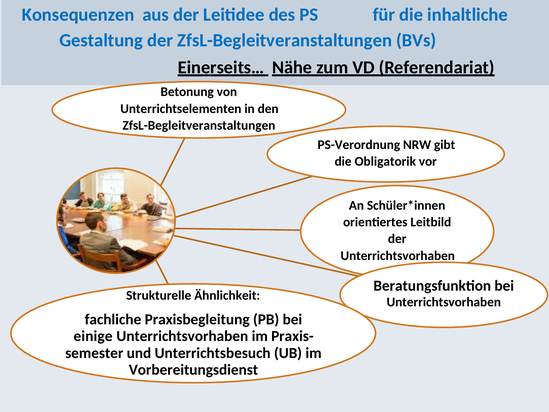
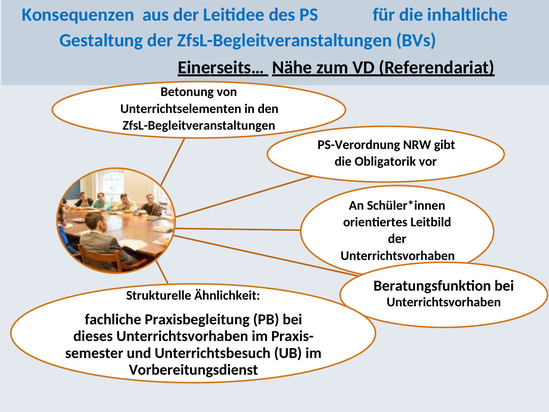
einige: einige -> dieses
